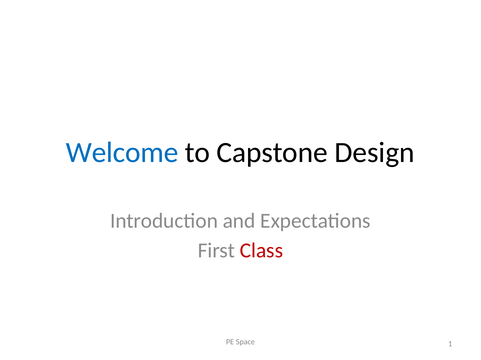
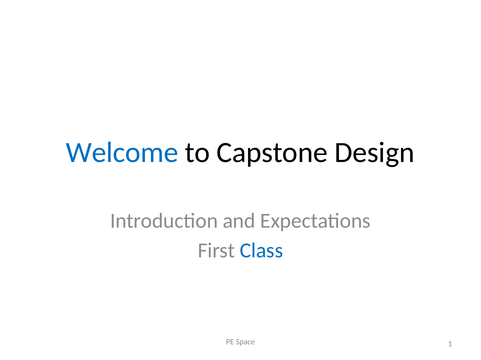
Class colour: red -> blue
